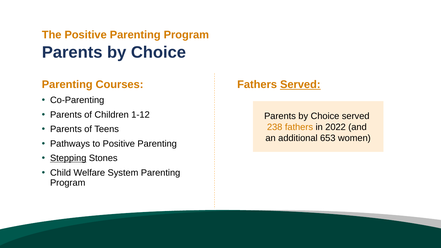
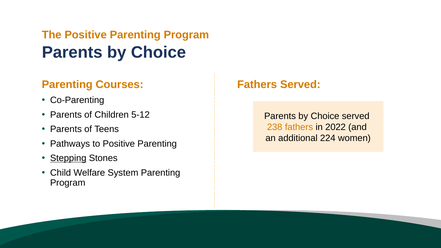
Served at (300, 85) underline: present -> none
1-12: 1-12 -> 5-12
653: 653 -> 224
